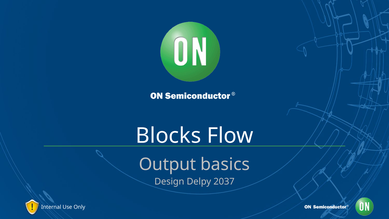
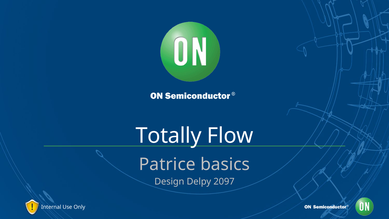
Blocks: Blocks -> Totally
Output: Output -> Patrice
2037: 2037 -> 2097
